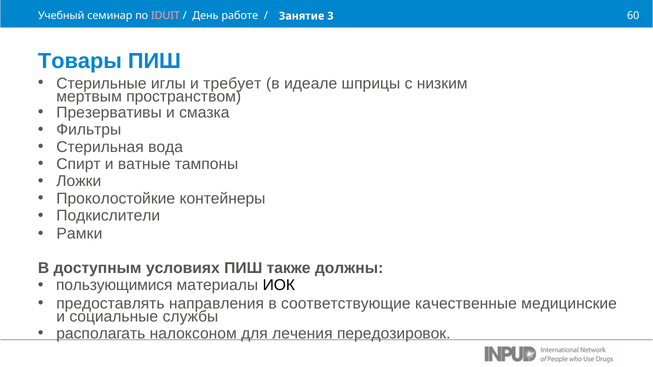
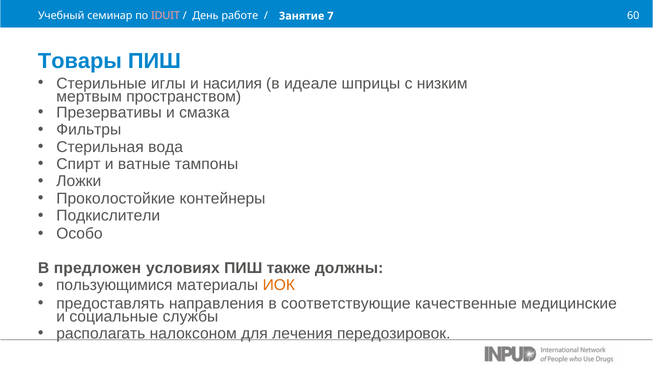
3: 3 -> 7
требует: требует -> насилия
Рамки: Рамки -> Особо
доступным: доступным -> предложен
ИОК colour: black -> orange
